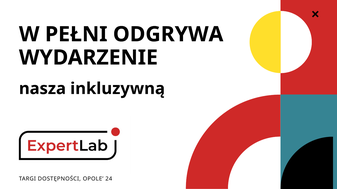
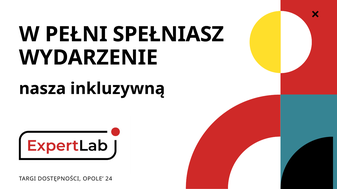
ODGRYWA: ODGRYWA -> SPEŁNIASZ
